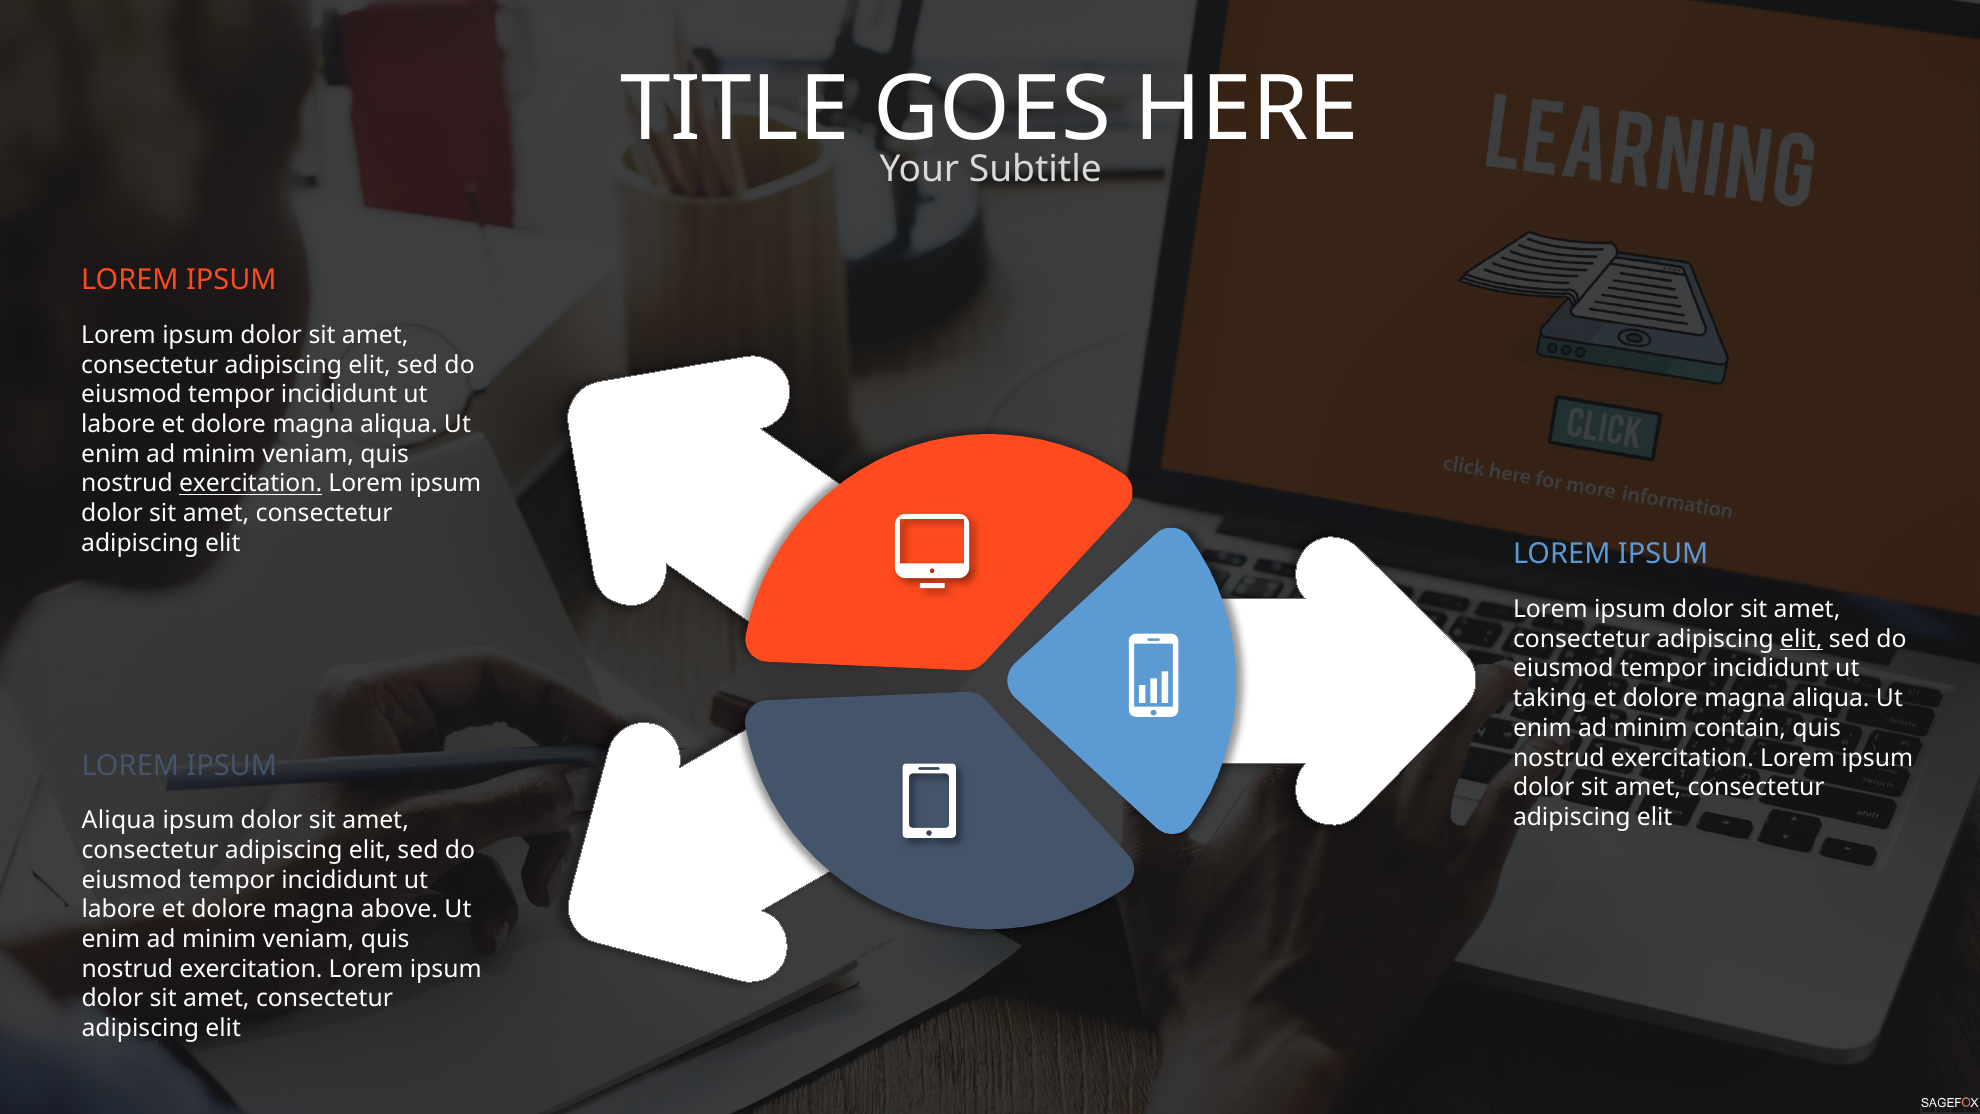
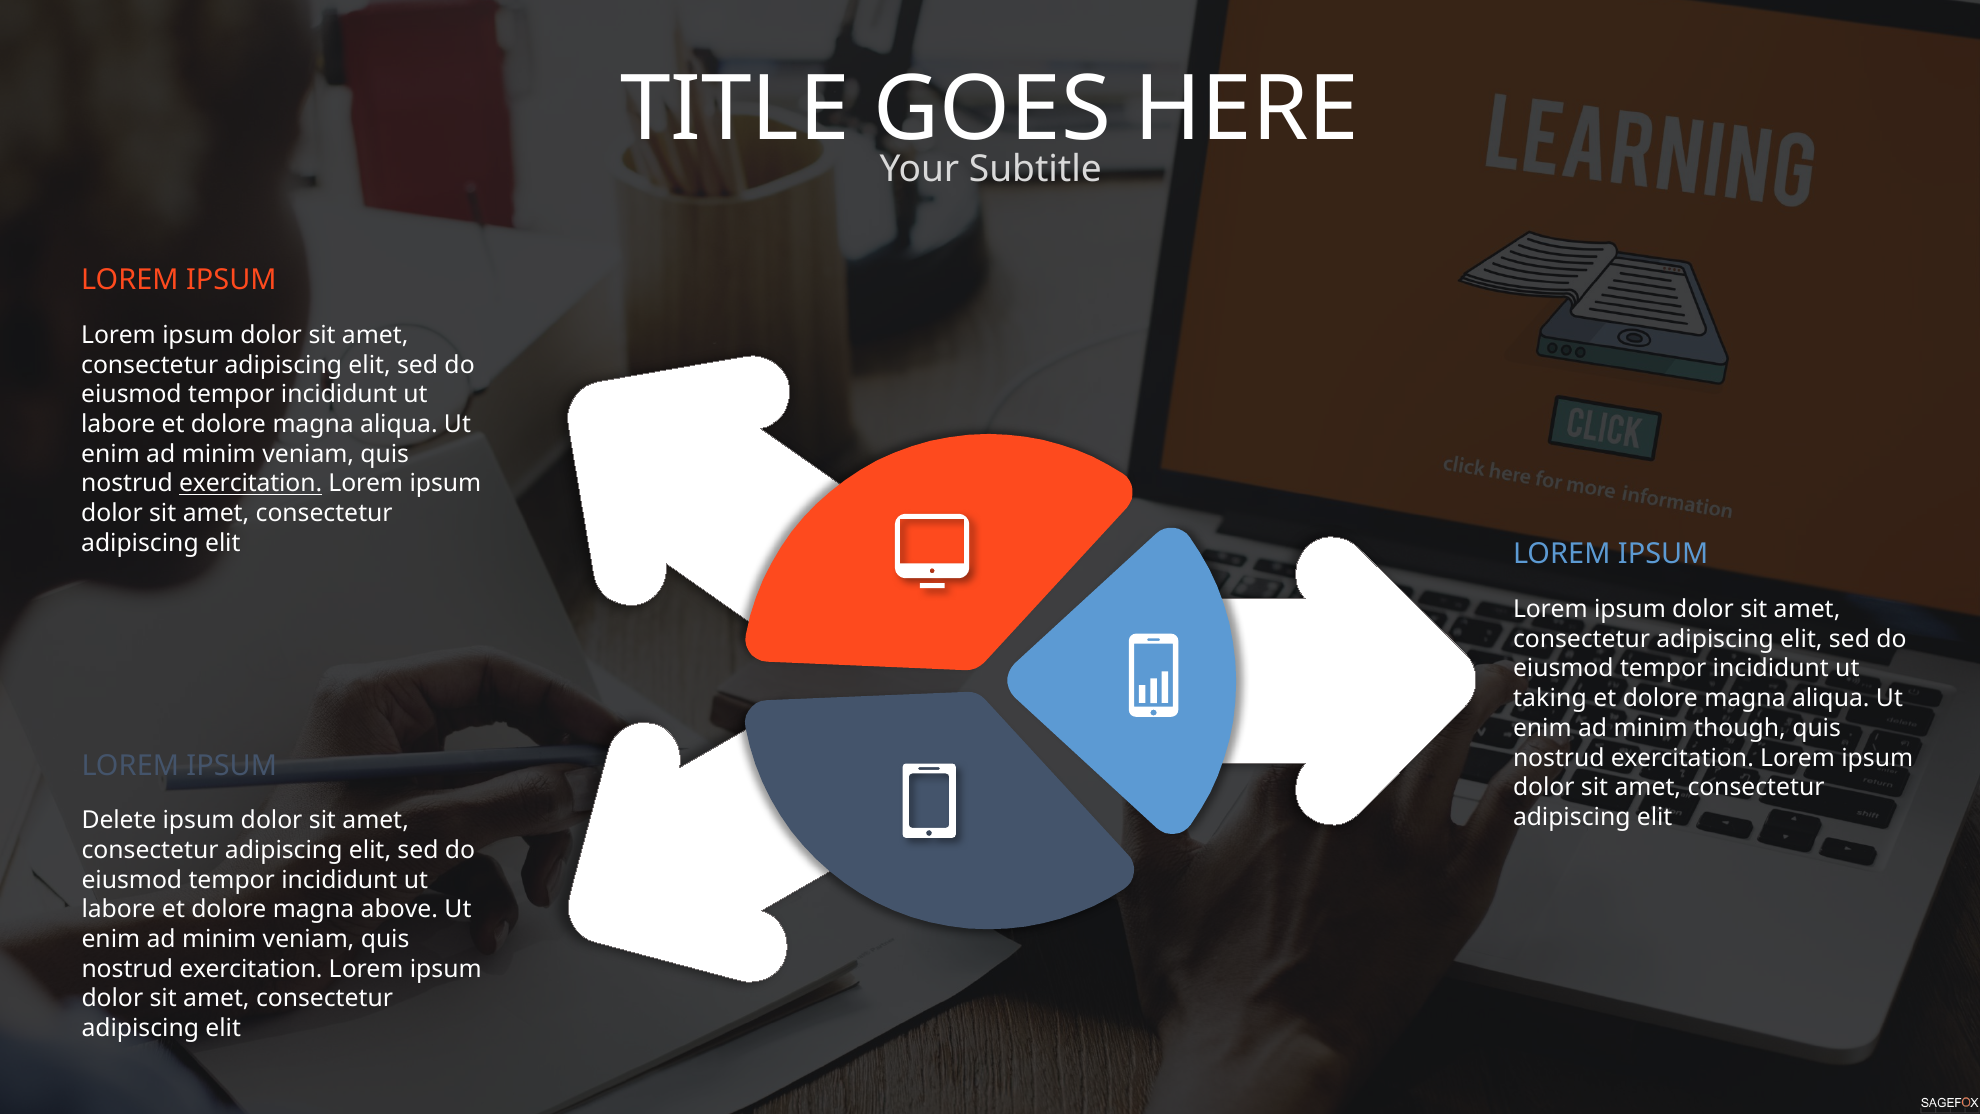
elit at (1801, 639) underline: present -> none
contain: contain -> though
Aliqua at (119, 820): Aliqua -> Delete
